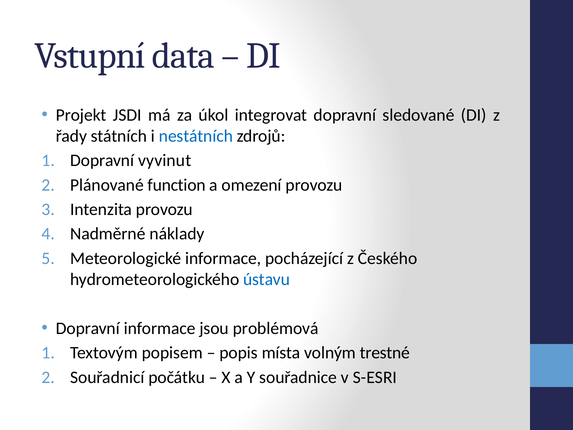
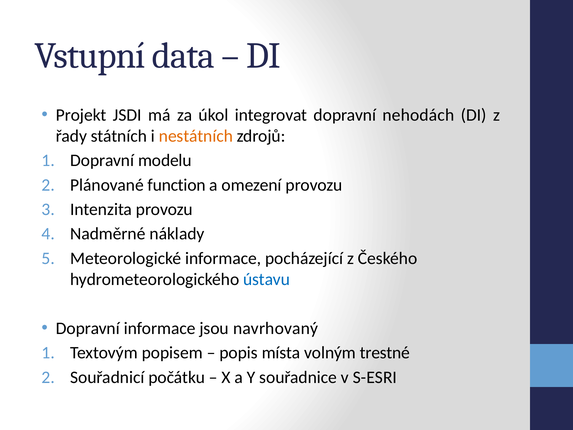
sledované: sledované -> nehodách
nestátních colour: blue -> orange
vyvinut: vyvinut -> modelu
problémová: problémová -> navrhovaný
